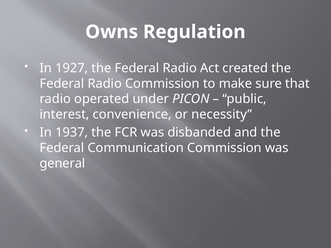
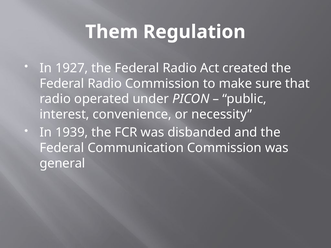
Owns: Owns -> Them
1937: 1937 -> 1939
